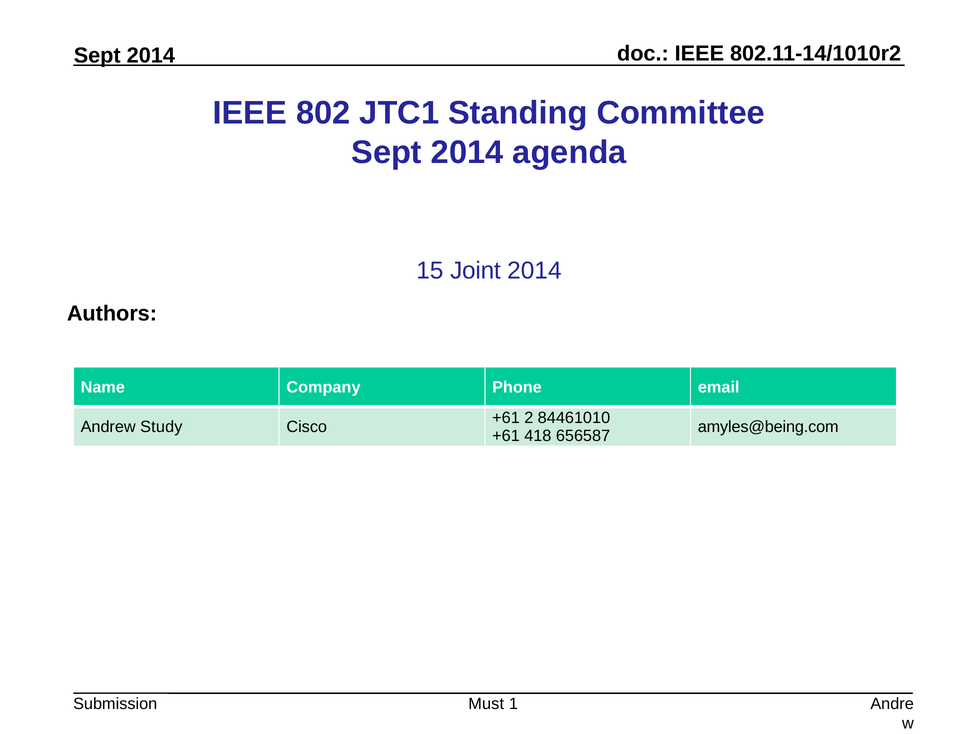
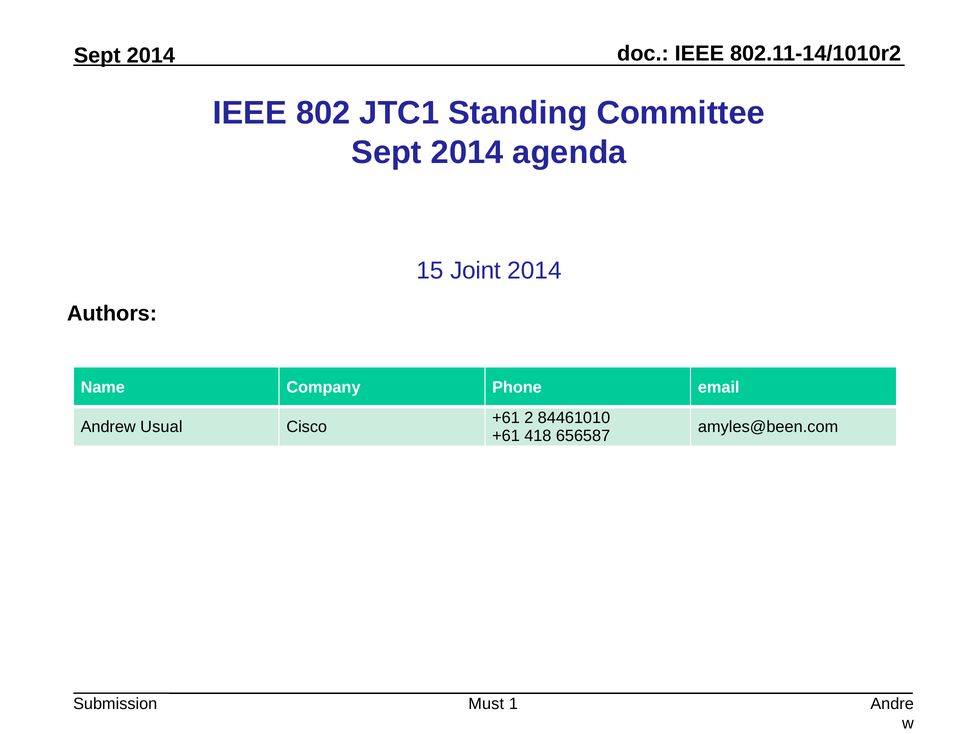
Study: Study -> Usual
amyles@being.com: amyles@being.com -> amyles@been.com
